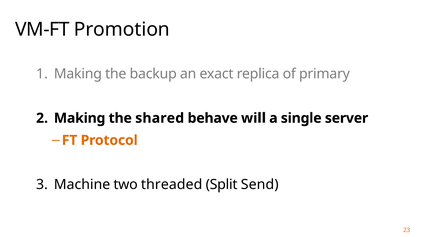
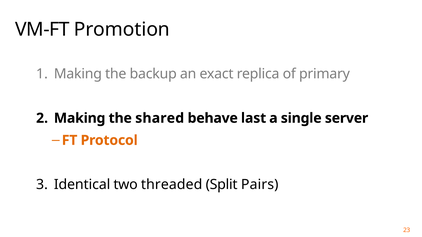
will: will -> last
Machine: Machine -> Identical
Send: Send -> Pairs
